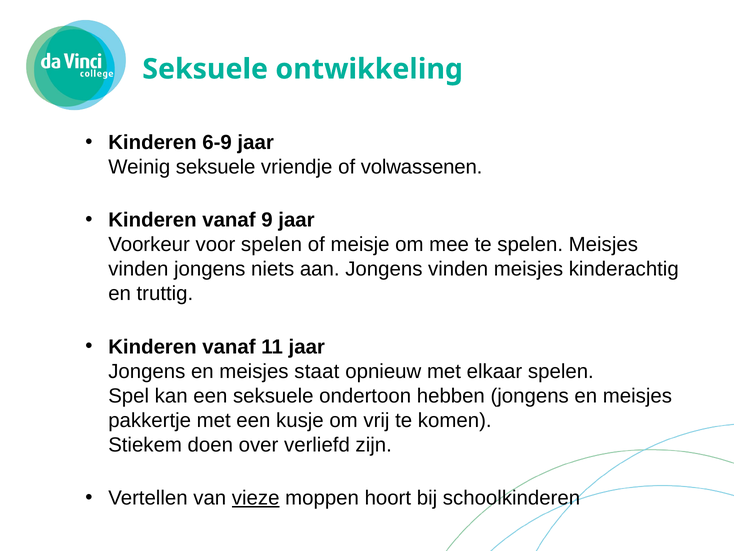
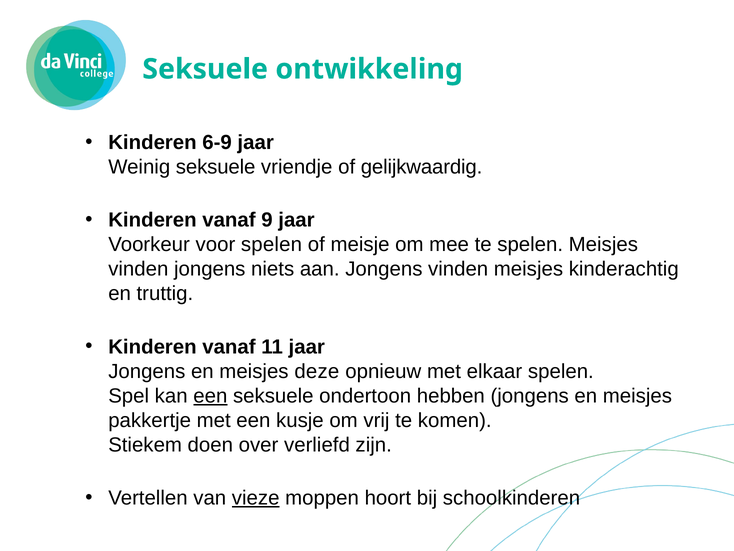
volwassenen: volwassenen -> gelijkwaardig
staat: staat -> deze
een at (210, 396) underline: none -> present
